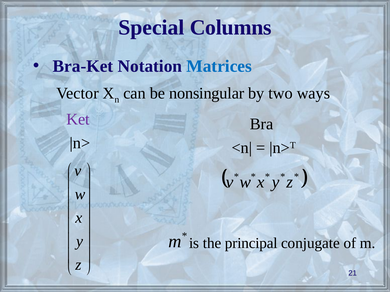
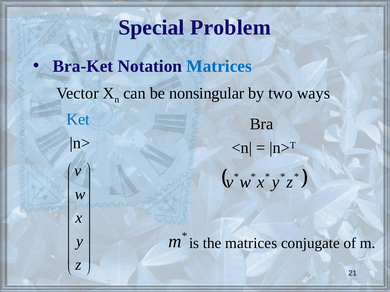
Columns: Columns -> Problem
Ket colour: purple -> blue
the principal: principal -> matrices
